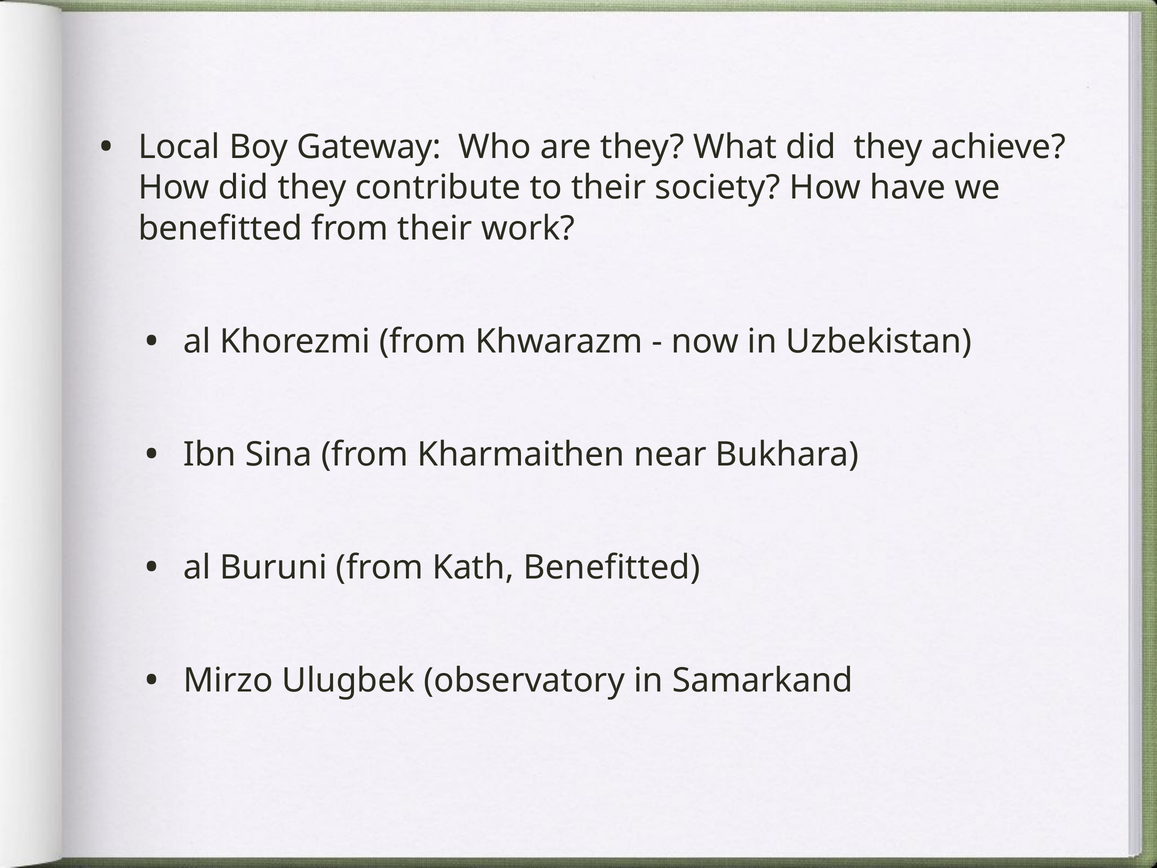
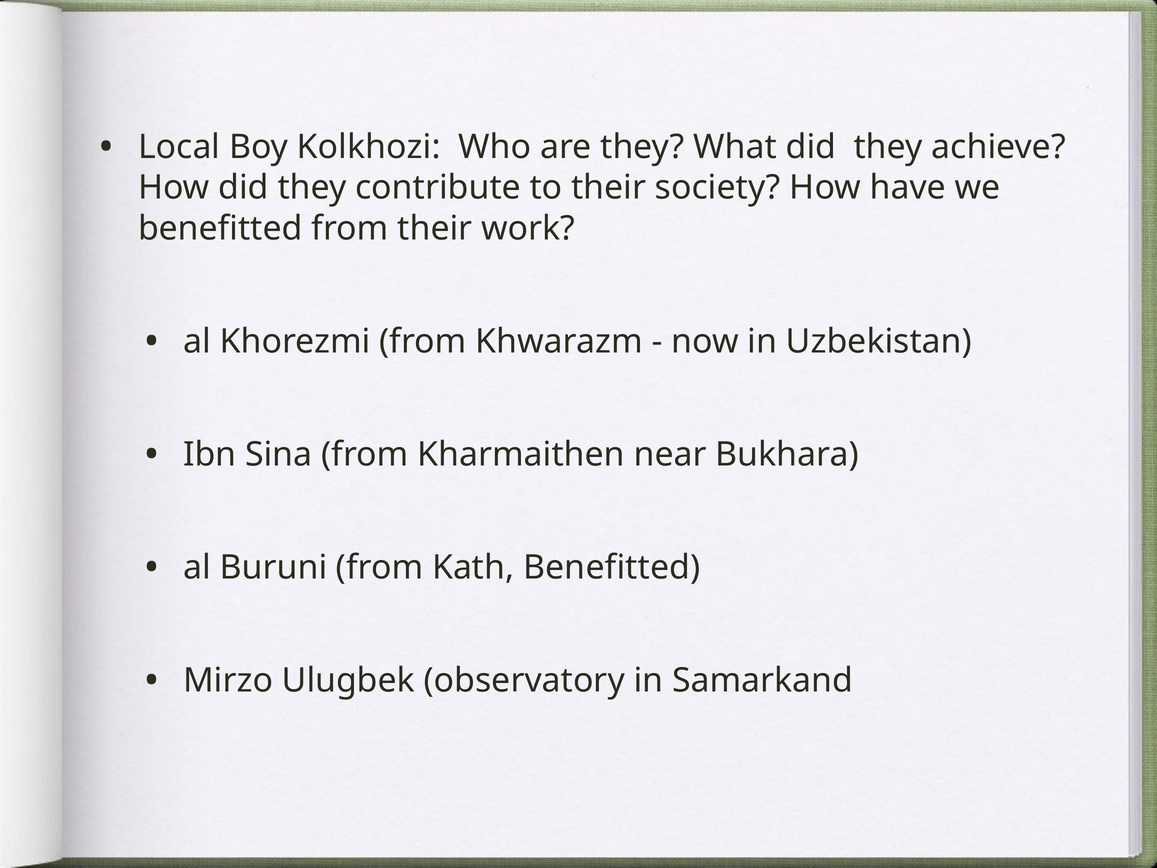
Gateway: Gateway -> Kolkhozi
